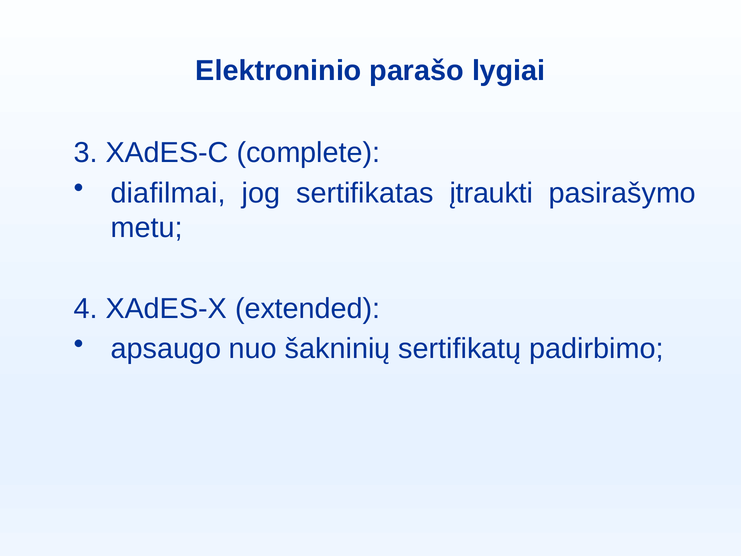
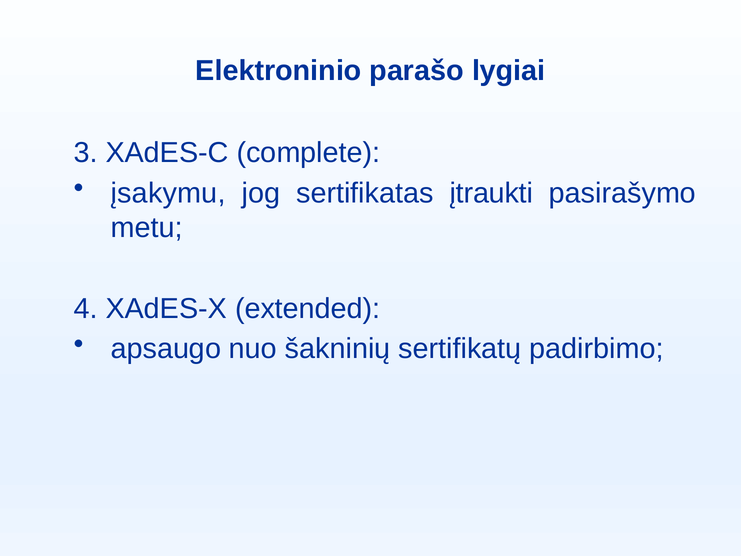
diafilmai: diafilmai -> įsakymu
